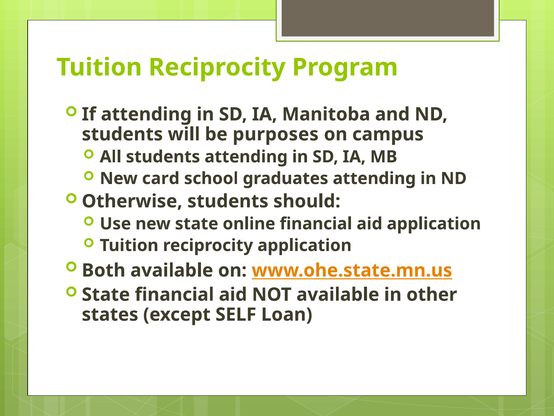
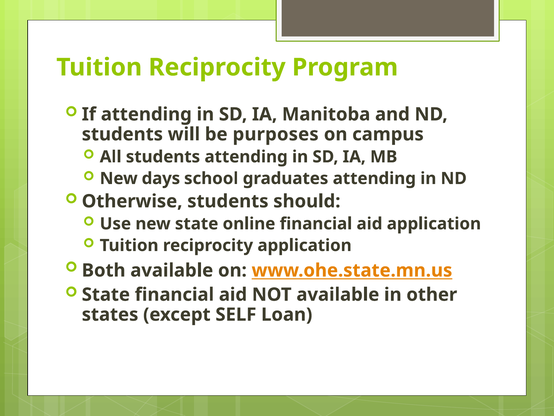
card: card -> days
